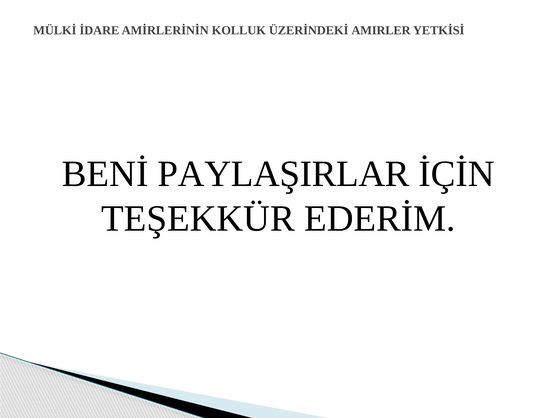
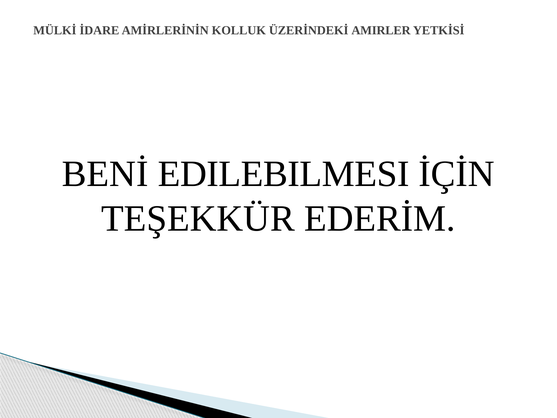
PAYLAŞIRLAR: PAYLAŞIRLAR -> EDILEBILMESI
